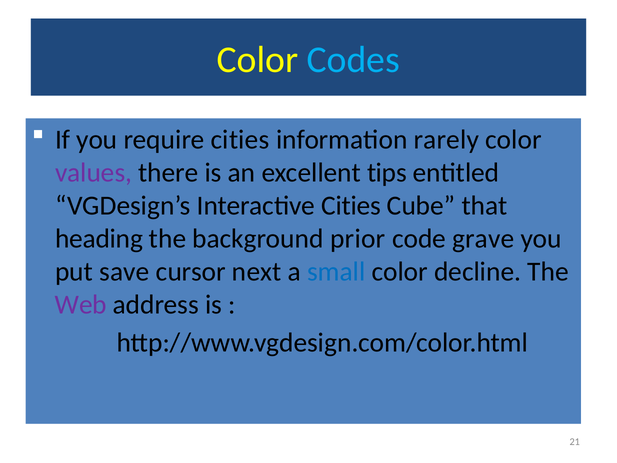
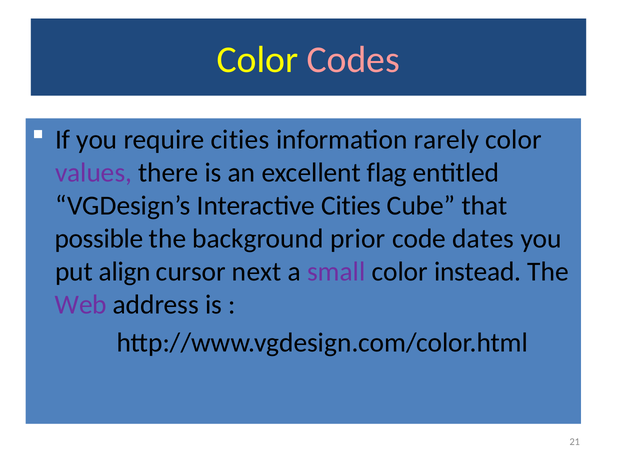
Codes colour: light blue -> pink
tips: tips -> flag
heading: heading -> possible
grave: grave -> dates
save: save -> align
small colour: blue -> purple
decline: decline -> instead
